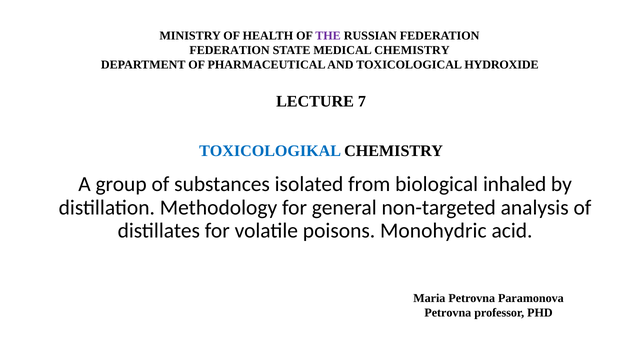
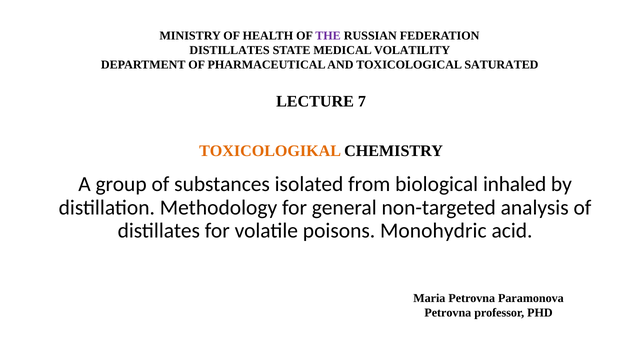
FEDERATION at (230, 50): FEDERATION -> DISTILLATES
MEDICAL CHEMISTRY: CHEMISTRY -> VOLATILITY
HYDROXIDE: HYDROXIDE -> SATURATED
TOXICOLOGIKAL colour: blue -> orange
